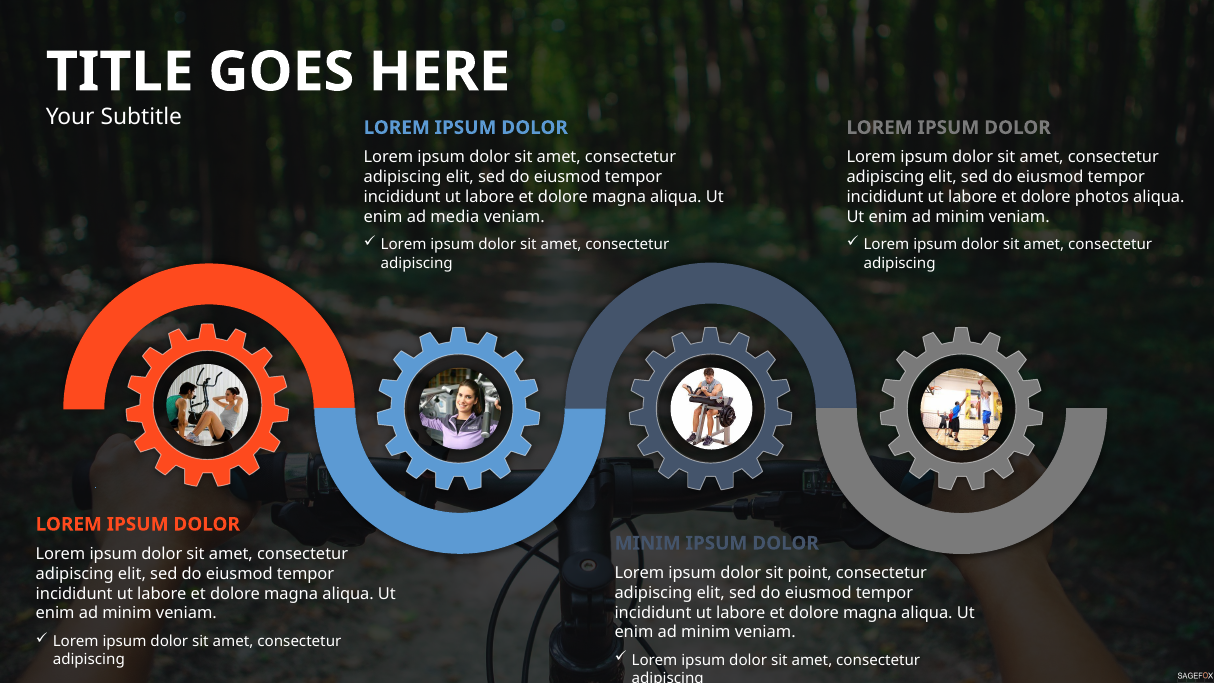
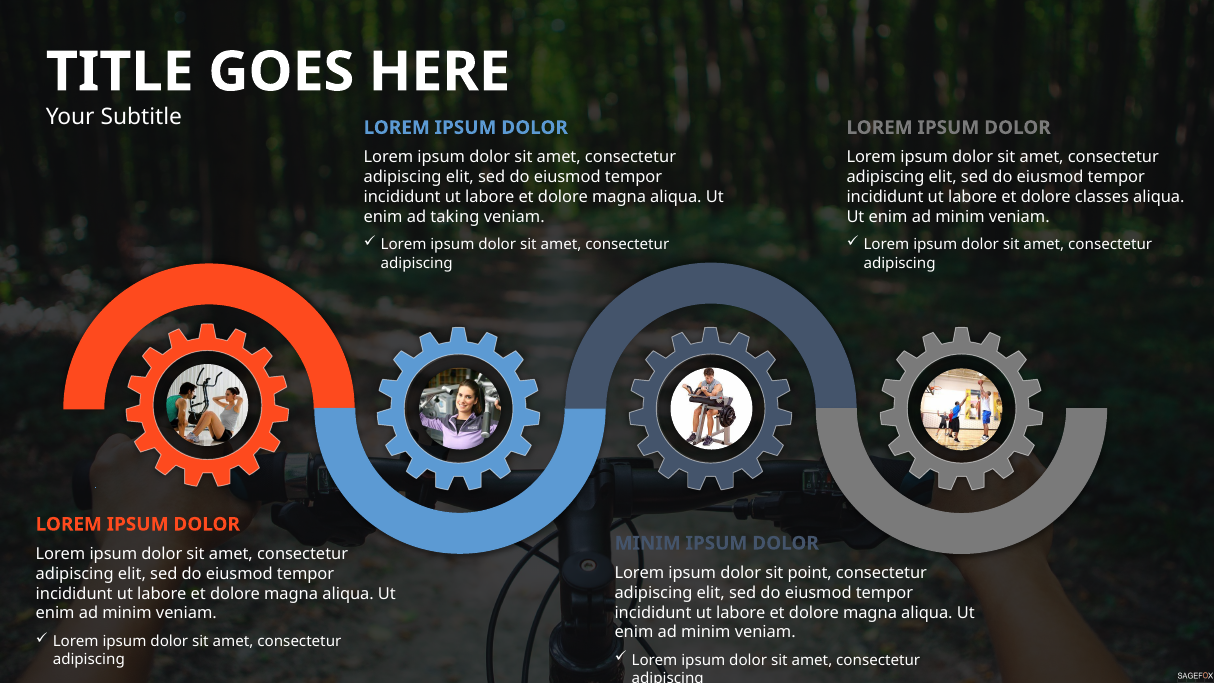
photos: photos -> classes
media: media -> taking
